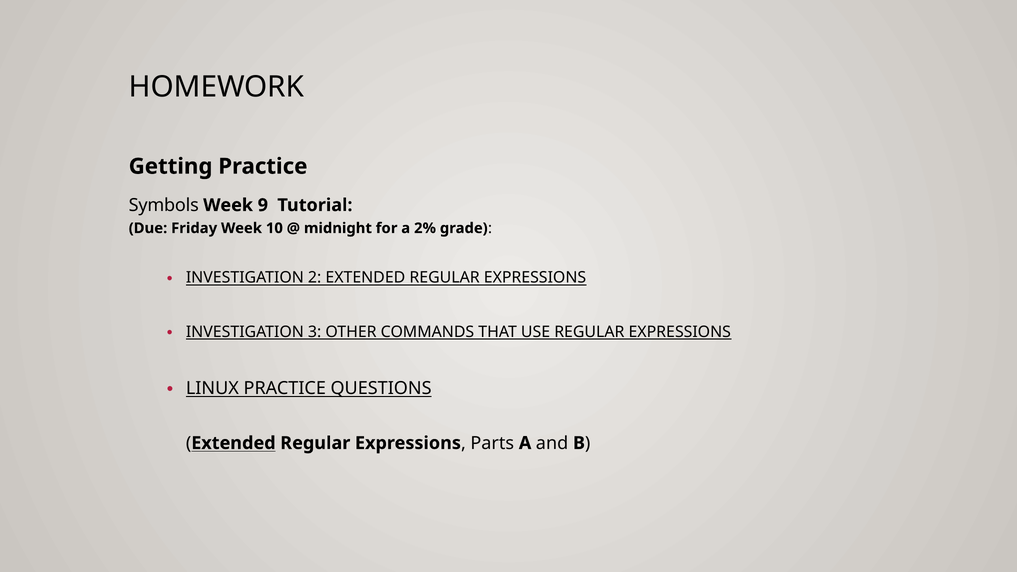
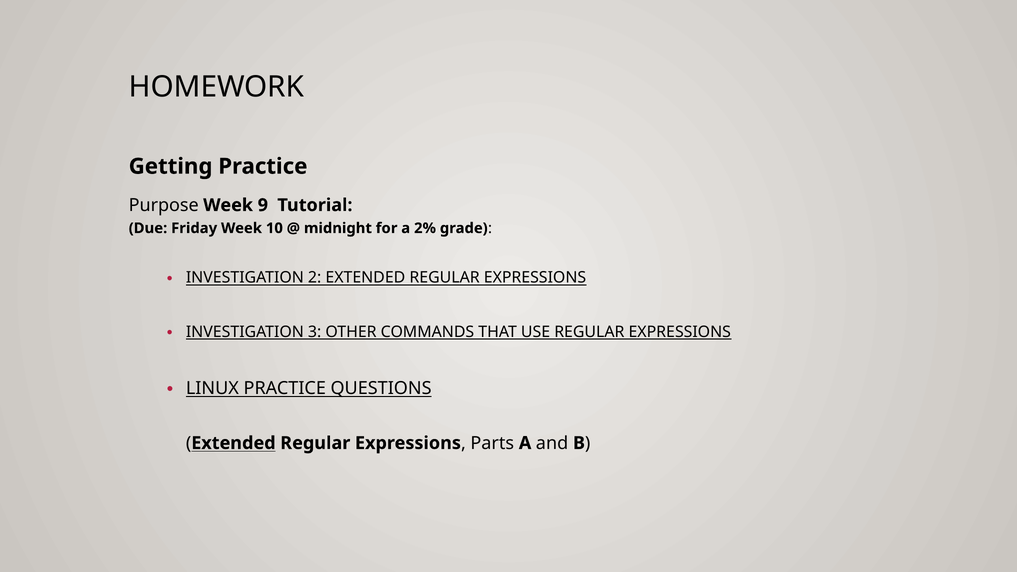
Symbols: Symbols -> Purpose
